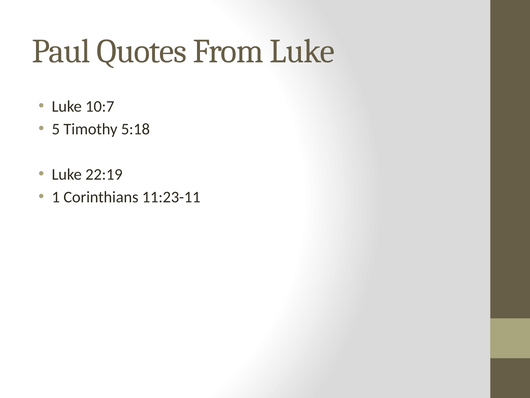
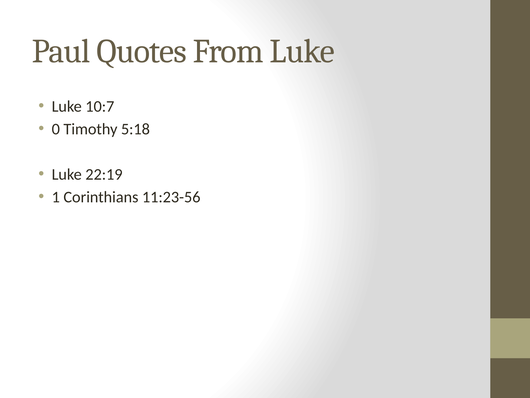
5: 5 -> 0
11:23-11: 11:23-11 -> 11:23-56
